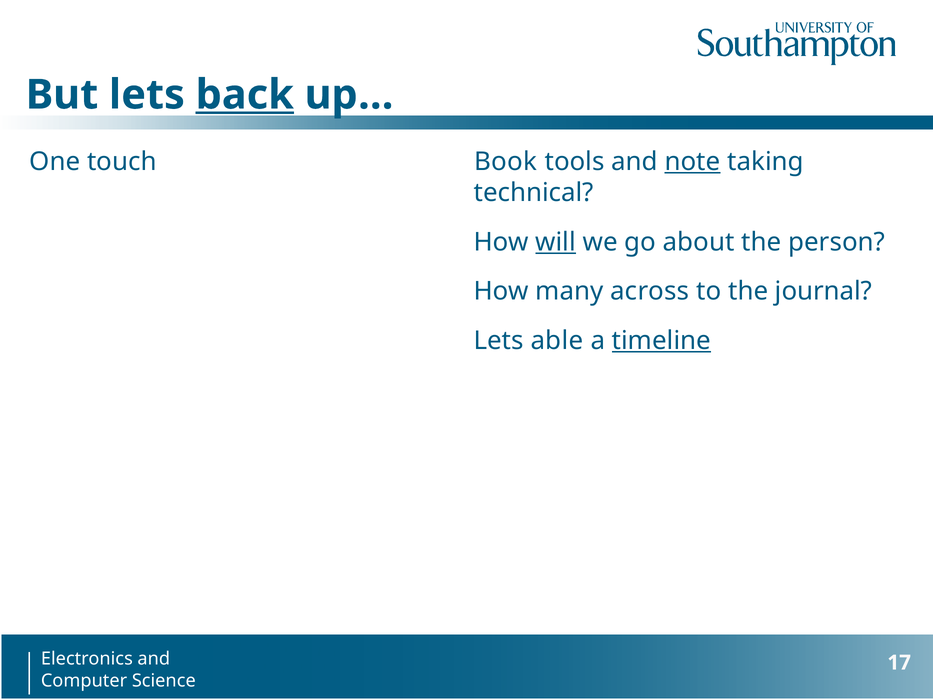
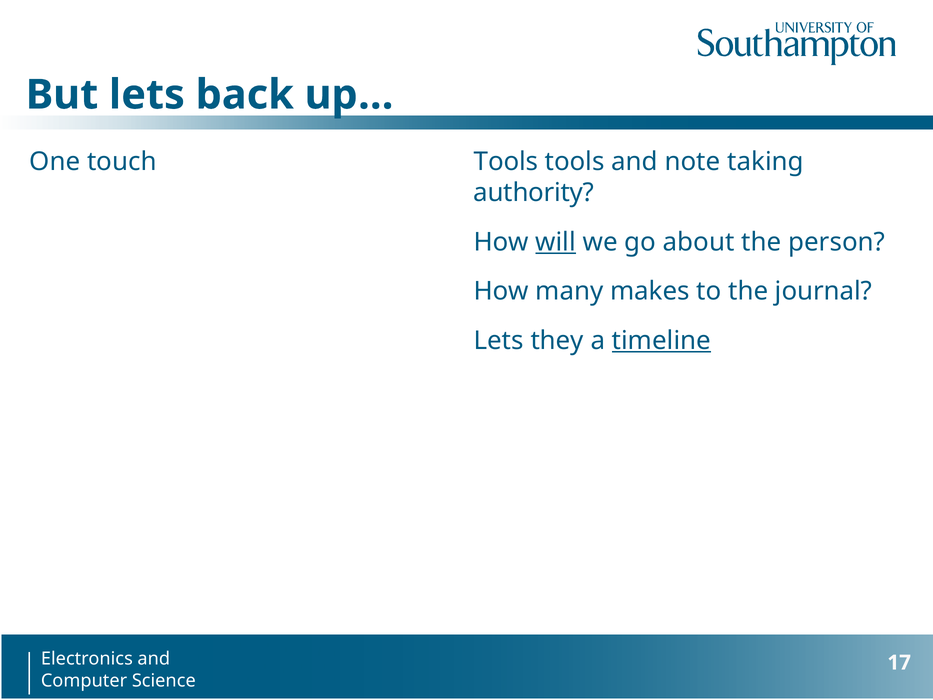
back underline: present -> none
touch Book: Book -> Tools
note underline: present -> none
technical: technical -> authority
across: across -> makes
able: able -> they
